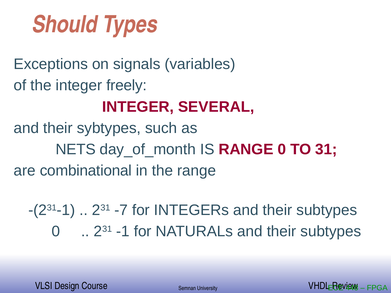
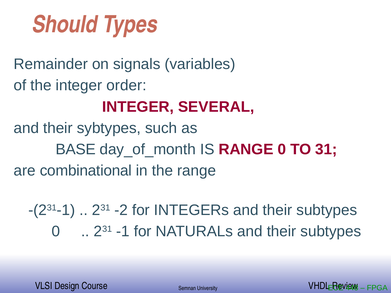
Exceptions: Exceptions -> Remainder
freely: freely -> order
NETS: NETS -> BASE
-7: -7 -> -2
